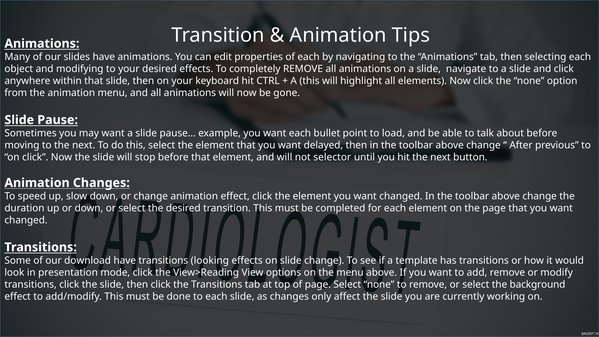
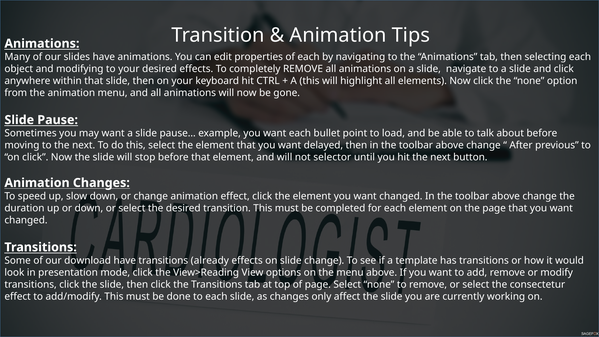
looking: looking -> already
background: background -> consectetur
